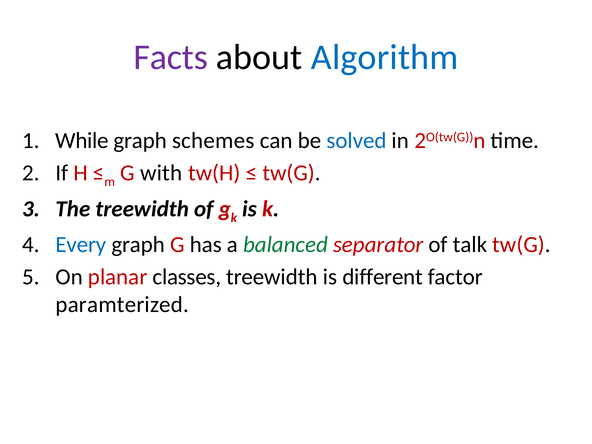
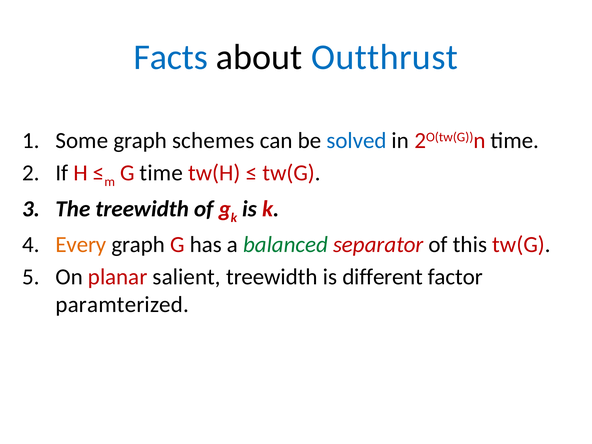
Facts colour: purple -> blue
Algorithm: Algorithm -> Outthrust
While: While -> Some
G with: with -> time
Every colour: blue -> orange
talk: talk -> this
classes: classes -> salient
